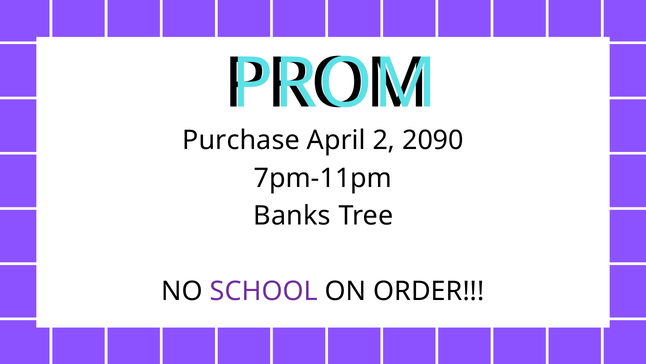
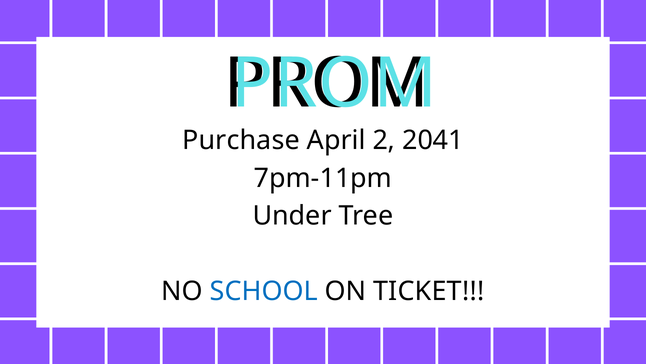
2090: 2090 -> 2041
Banks: Banks -> Under
SCHOOL colour: purple -> blue
ORDER: ORDER -> TICKET
